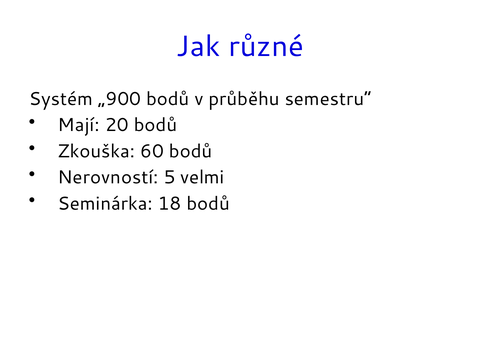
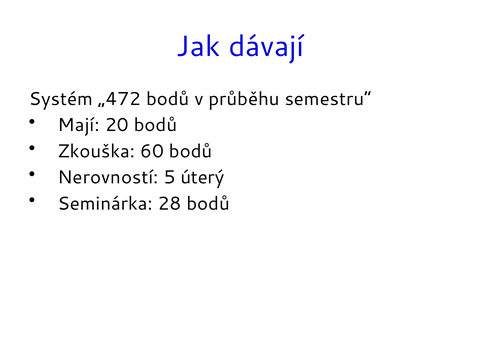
různé: různé -> dávají
„900: „900 -> „472
velmi: velmi -> úterý
18: 18 -> 28
